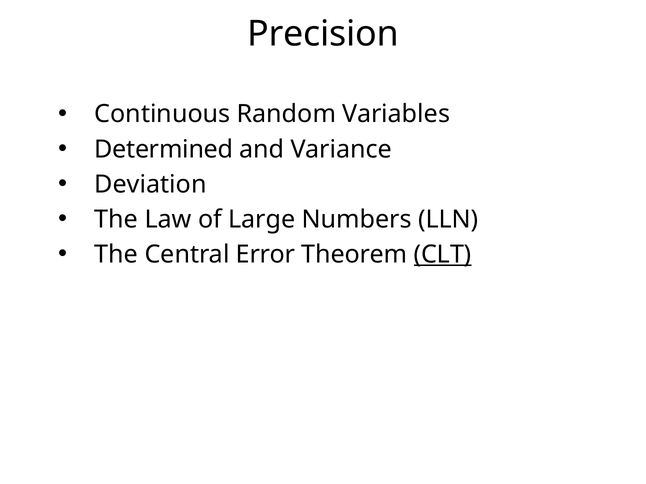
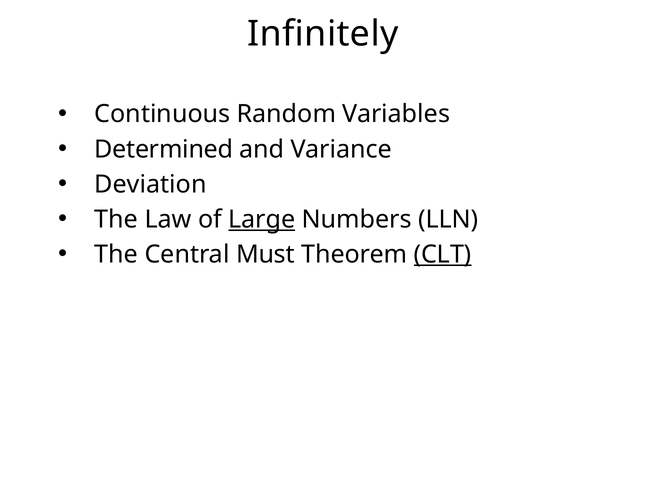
Precision: Precision -> Infinitely
Large underline: none -> present
Error: Error -> Must
